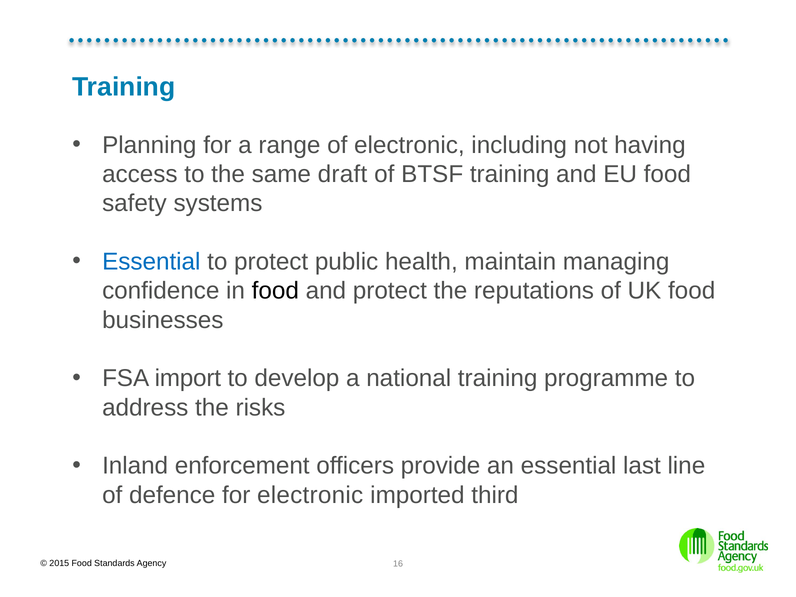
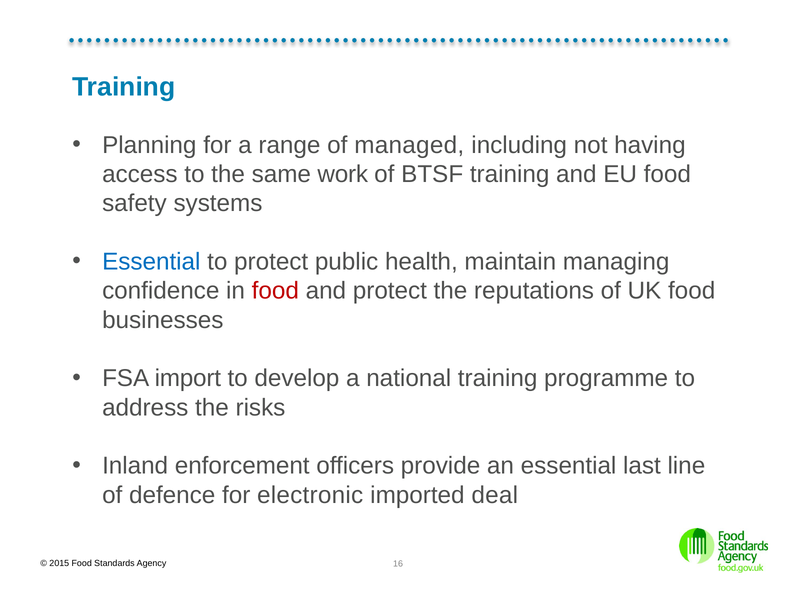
of electronic: electronic -> managed
draft: draft -> work
food at (275, 291) colour: black -> red
third: third -> deal
